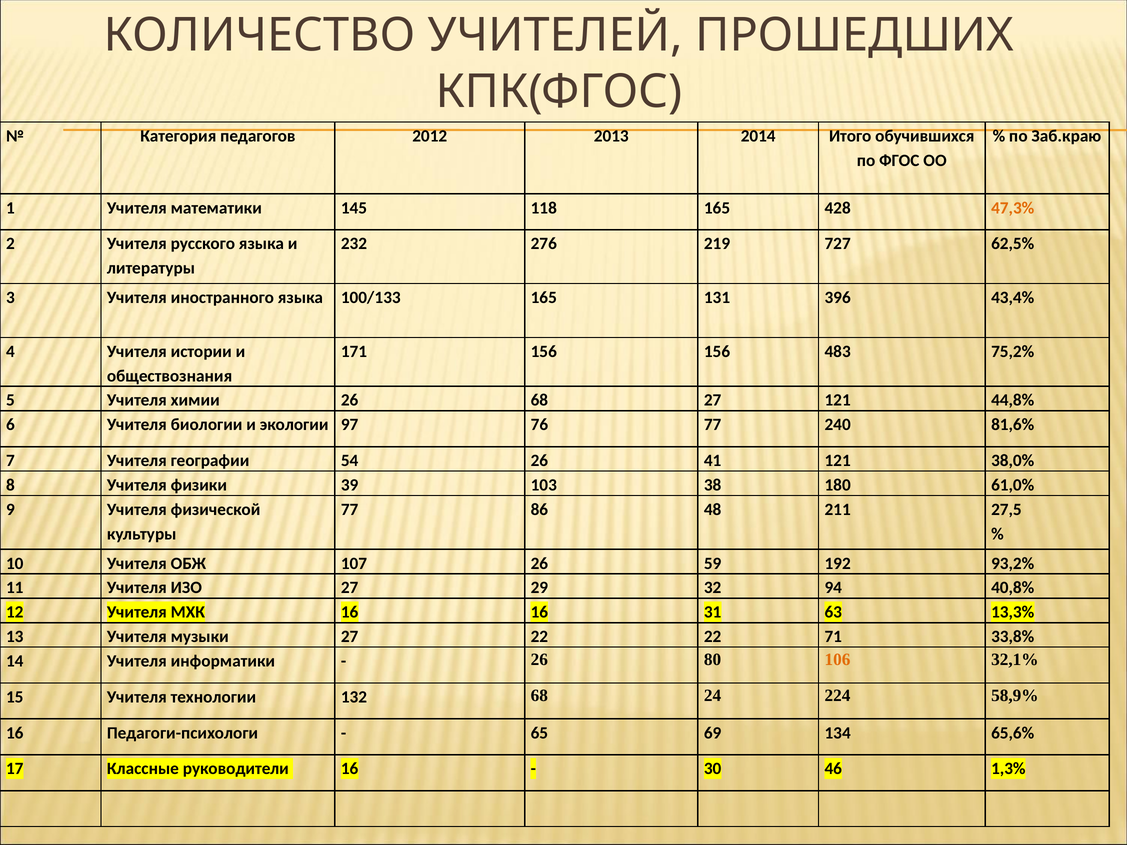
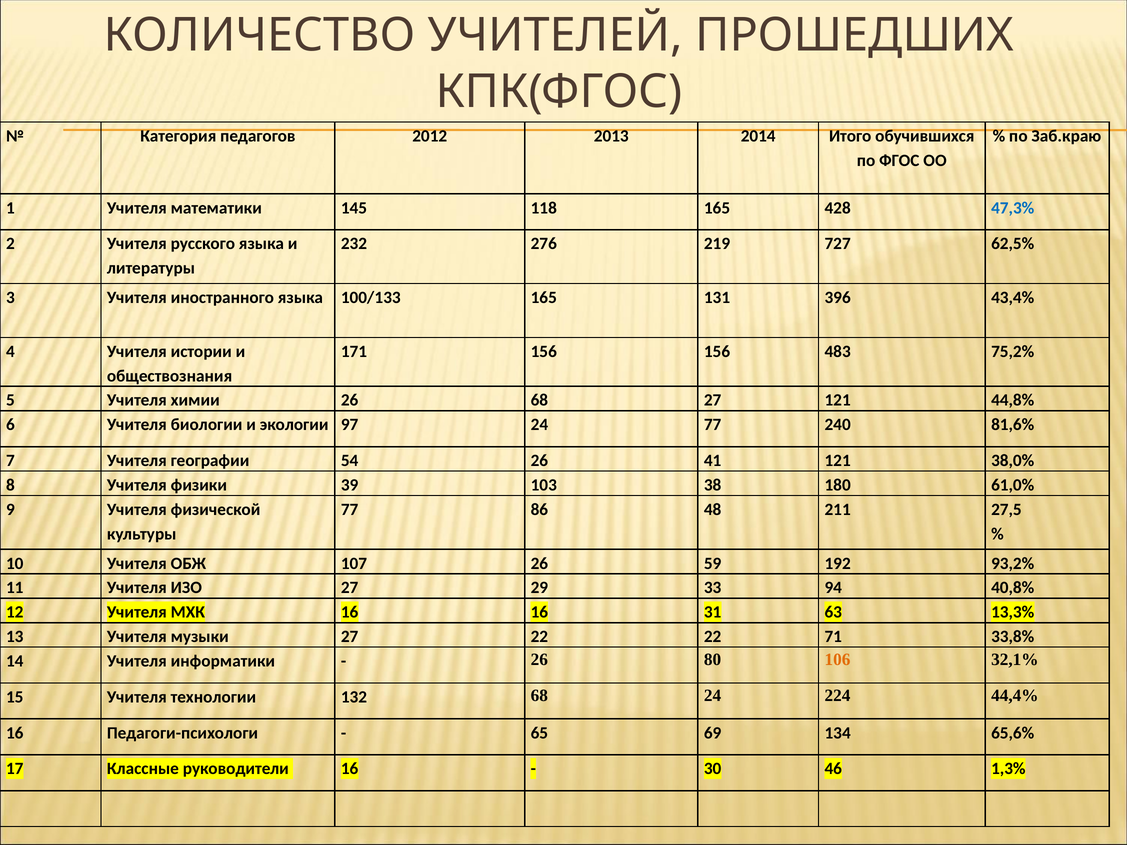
47,3% colour: orange -> blue
97 76: 76 -> 24
32: 32 -> 33
58,9%: 58,9% -> 44,4%
